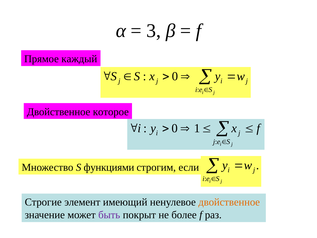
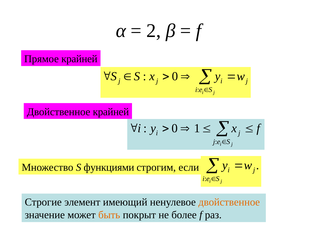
3: 3 -> 2
Прямое каждый: каждый -> крайней
Двойственное которое: которое -> крайней
быть colour: purple -> orange
